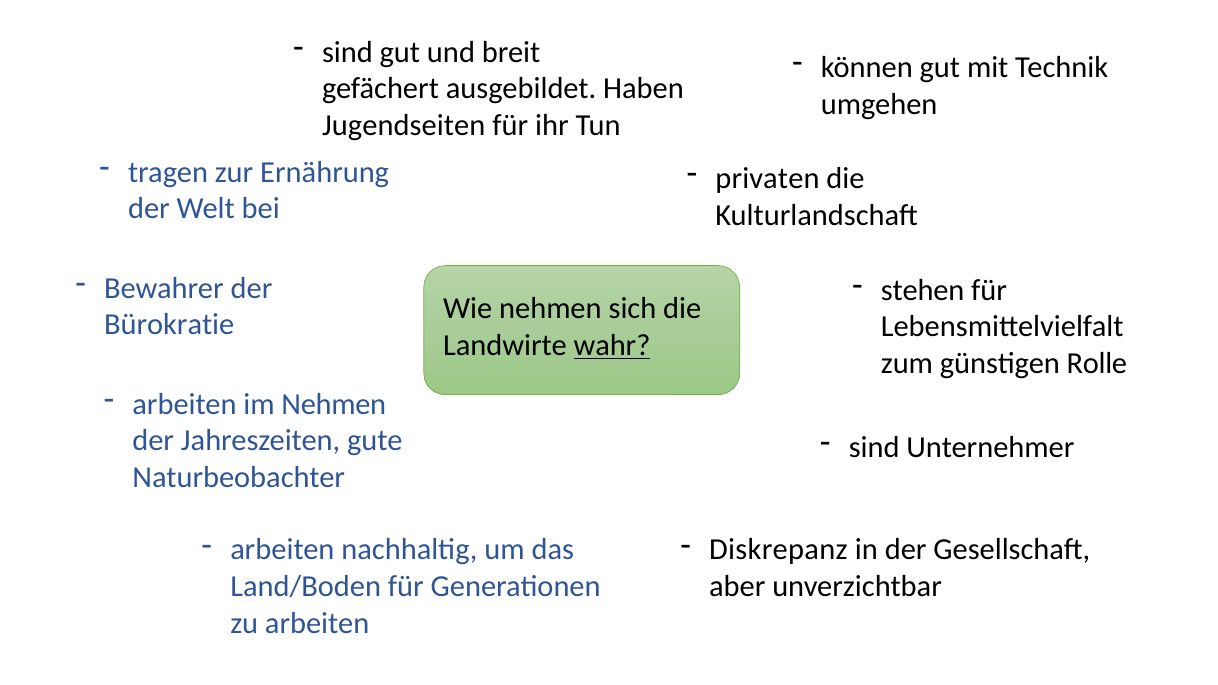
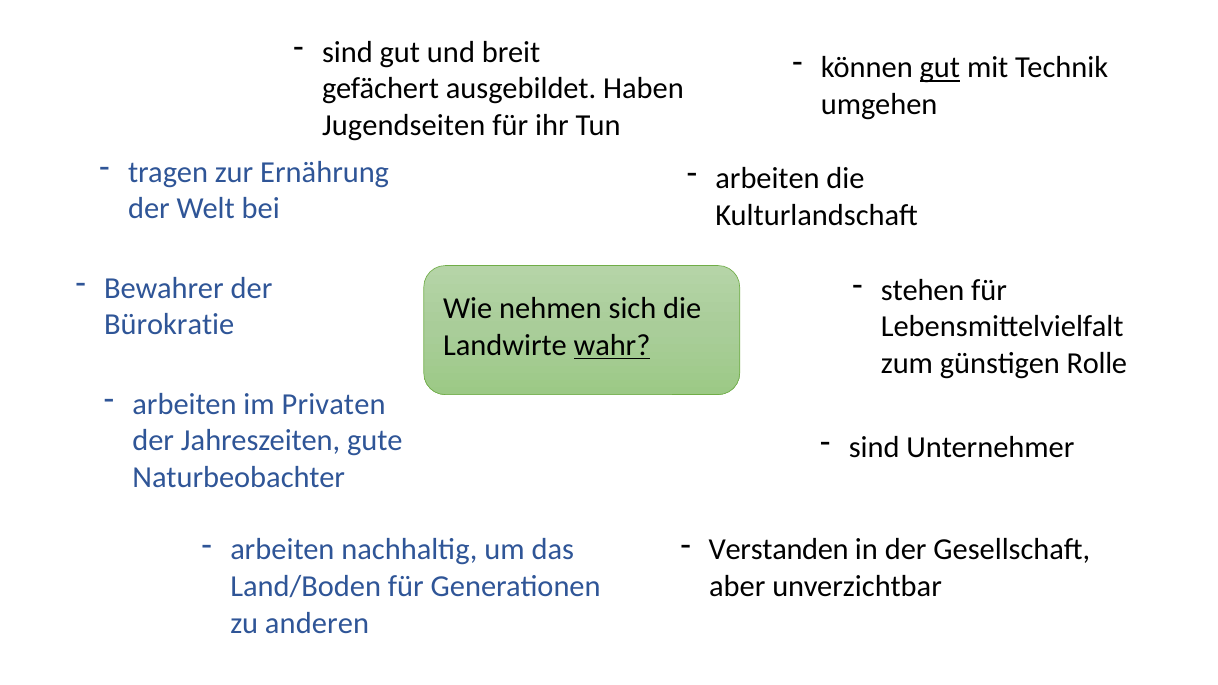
gut at (940, 68) underline: none -> present
privaten at (767, 179): privaten -> arbeiten
im Nehmen: Nehmen -> Privaten
Diskrepanz: Diskrepanz -> Verstanden
zu arbeiten: arbeiten -> anderen
